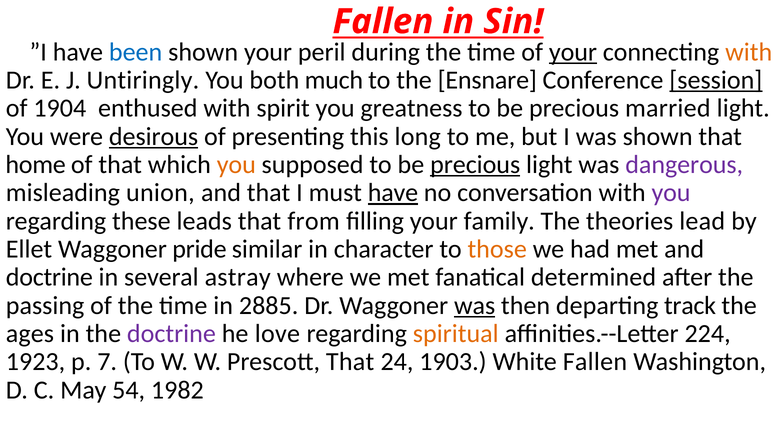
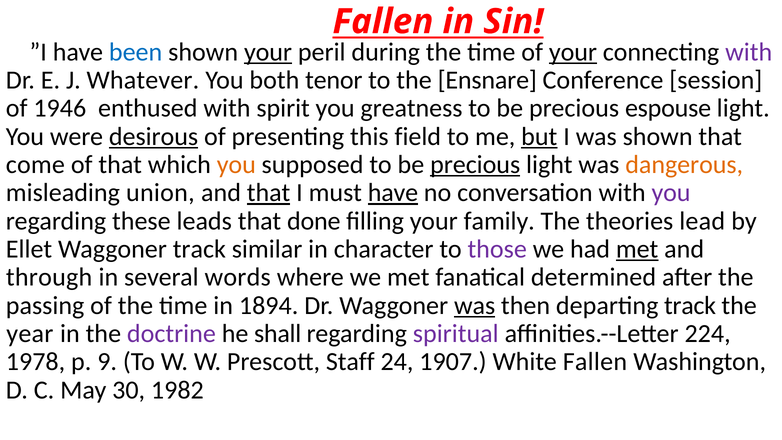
your at (268, 52) underline: none -> present
with at (749, 52) colour: orange -> purple
Untiringly: Untiringly -> Whatever
much: much -> tenor
session underline: present -> none
1904: 1904 -> 1946
married: married -> espouse
long: long -> field
but underline: none -> present
home: home -> come
dangerous colour: purple -> orange
that at (269, 193) underline: none -> present
from: from -> done
Waggoner pride: pride -> track
those colour: orange -> purple
met at (637, 249) underline: none -> present
doctrine at (49, 277): doctrine -> through
astray: astray -> words
2885: 2885 -> 1894
ages: ages -> year
love: love -> shall
spiritual colour: orange -> purple
1923: 1923 -> 1978
7: 7 -> 9
Prescott That: That -> Staff
1903: 1903 -> 1907
54: 54 -> 30
